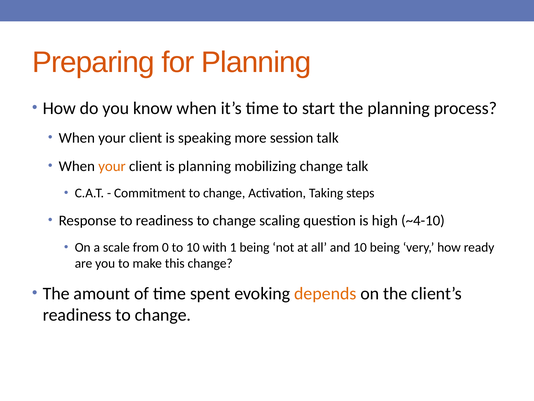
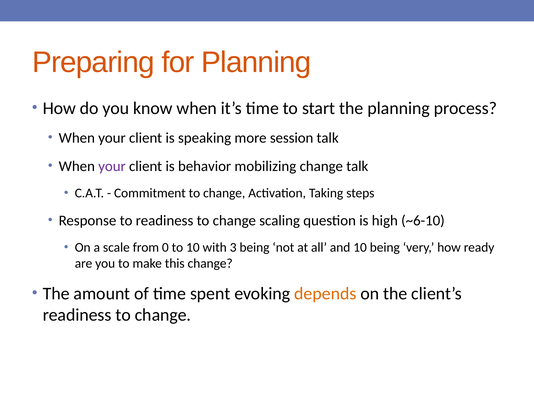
your at (112, 166) colour: orange -> purple
is planning: planning -> behavior
~4-10: ~4-10 -> ~6-10
1: 1 -> 3
